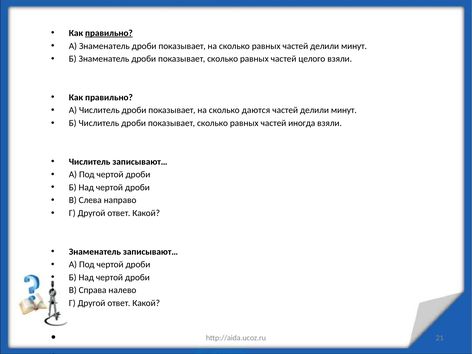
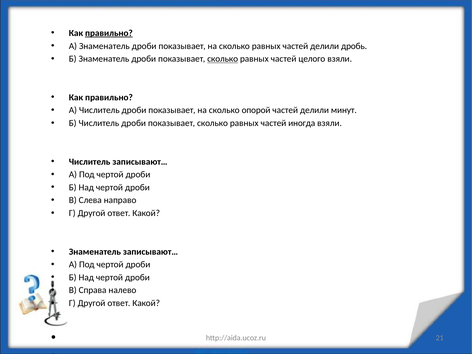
равных частей делили минут: минут -> дробь
сколько at (223, 59) underline: none -> present
даются: даются -> опорой
